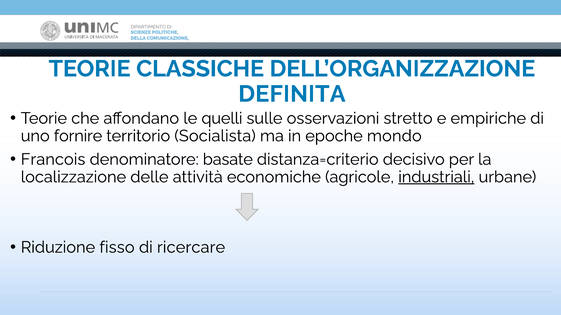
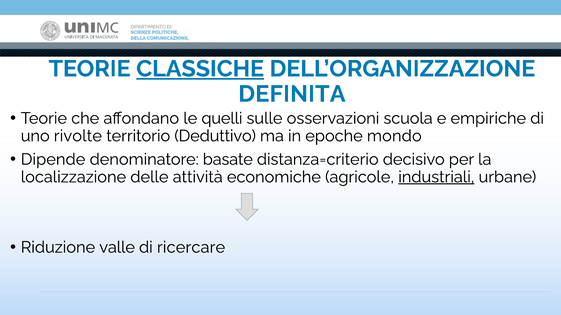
CLASSICHE underline: none -> present
stretto: stretto -> scuola
fornire: fornire -> rivolte
Socialista: Socialista -> Deduttivo
Francois: Francois -> Dipende
fisso: fisso -> valle
